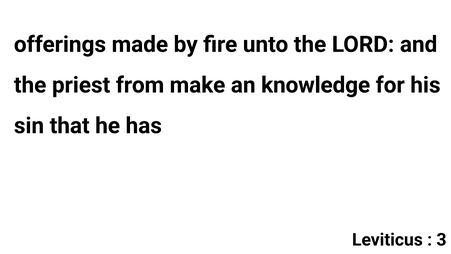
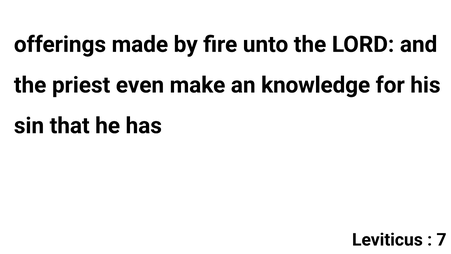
from: from -> even
3: 3 -> 7
